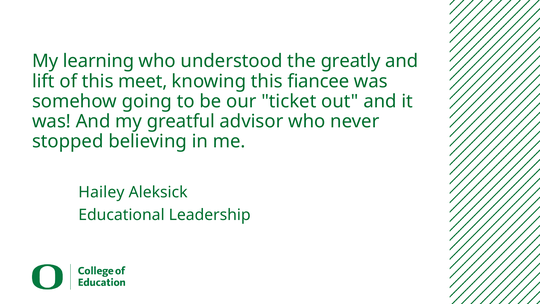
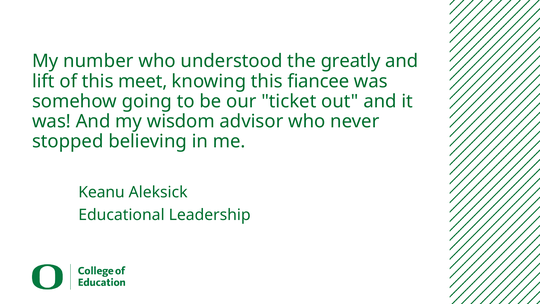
learning: learning -> number
greatful: greatful -> wisdom
Hailey: Hailey -> Keanu
